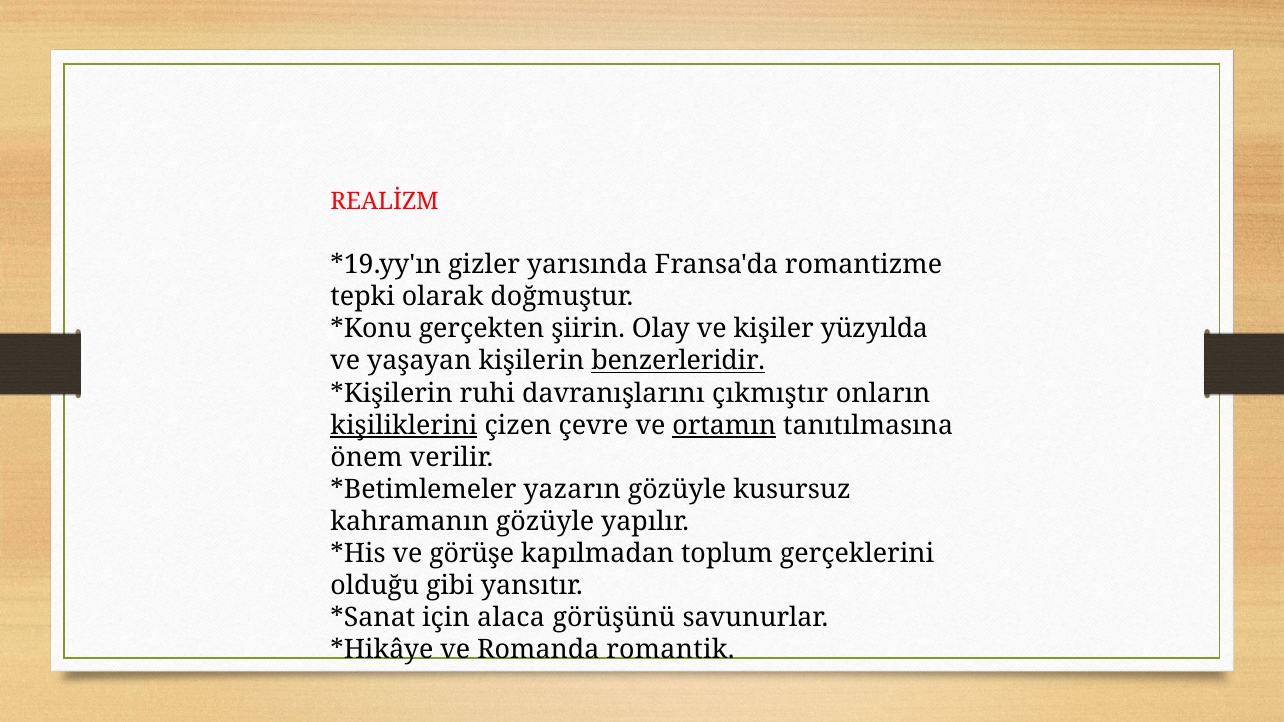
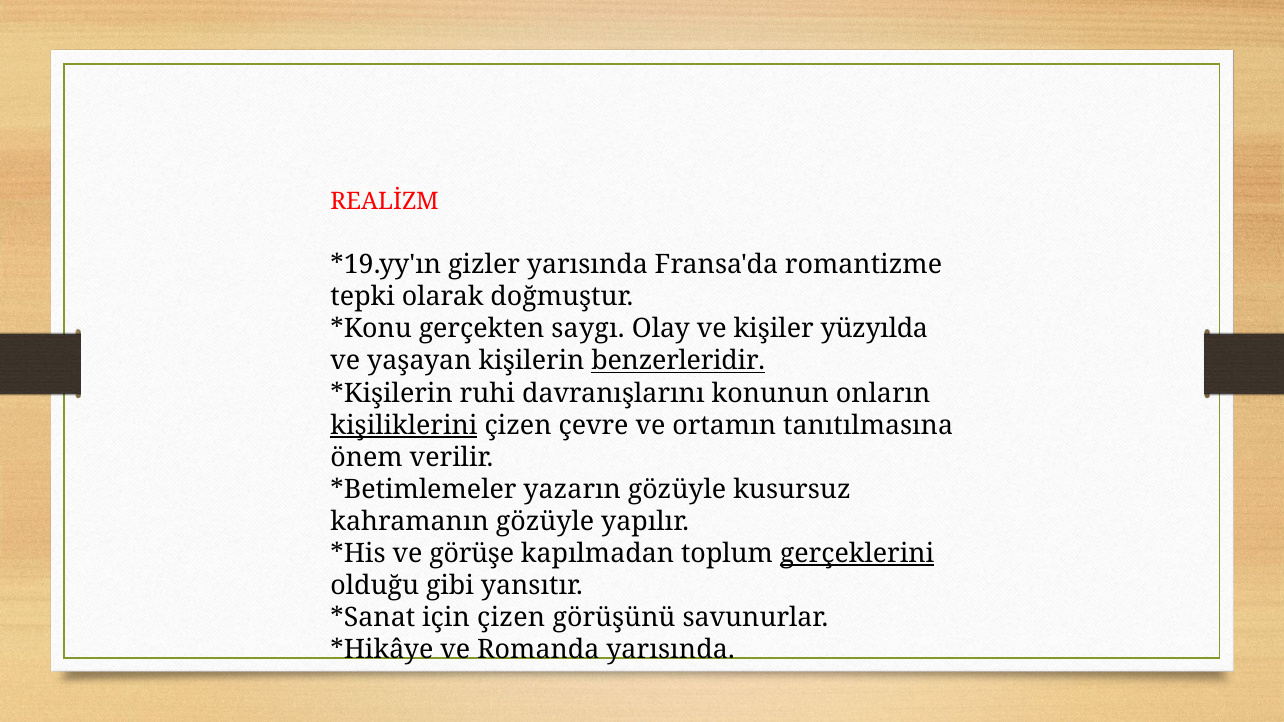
şiirin: şiirin -> saygı
çıkmıştır: çıkmıştır -> konunun
ortamın underline: present -> none
gerçeklerini underline: none -> present
için alaca: alaca -> çizen
Romanda romantik: romantik -> yarısında
